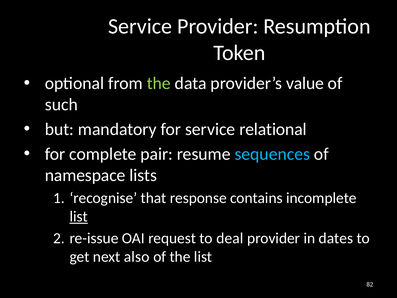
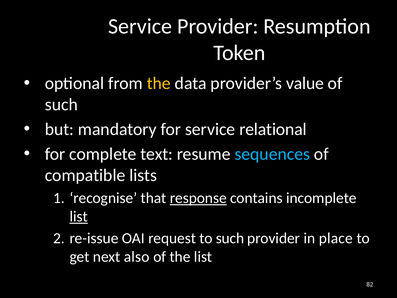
the at (159, 83) colour: light green -> yellow
pair: pair -> text
namespace: namespace -> compatible
response underline: none -> present
to deal: deal -> such
dates: dates -> place
